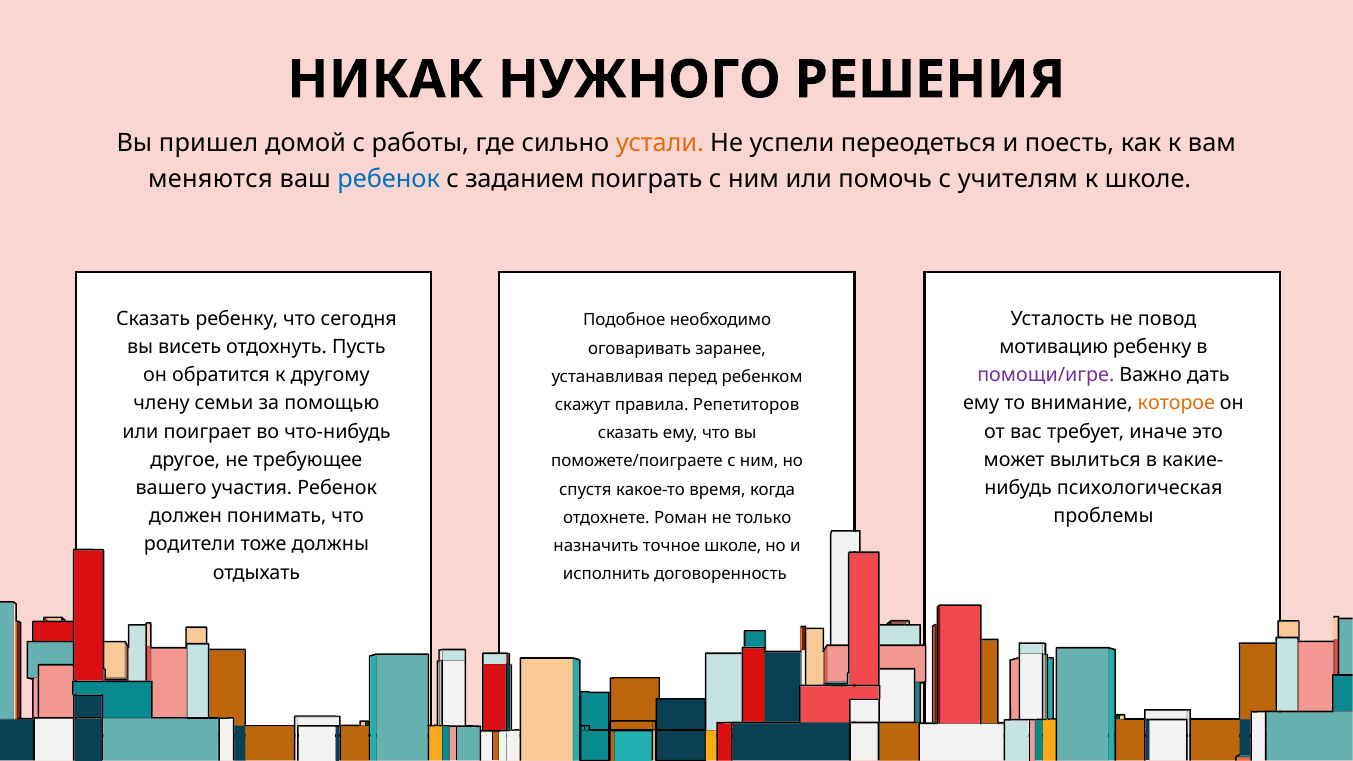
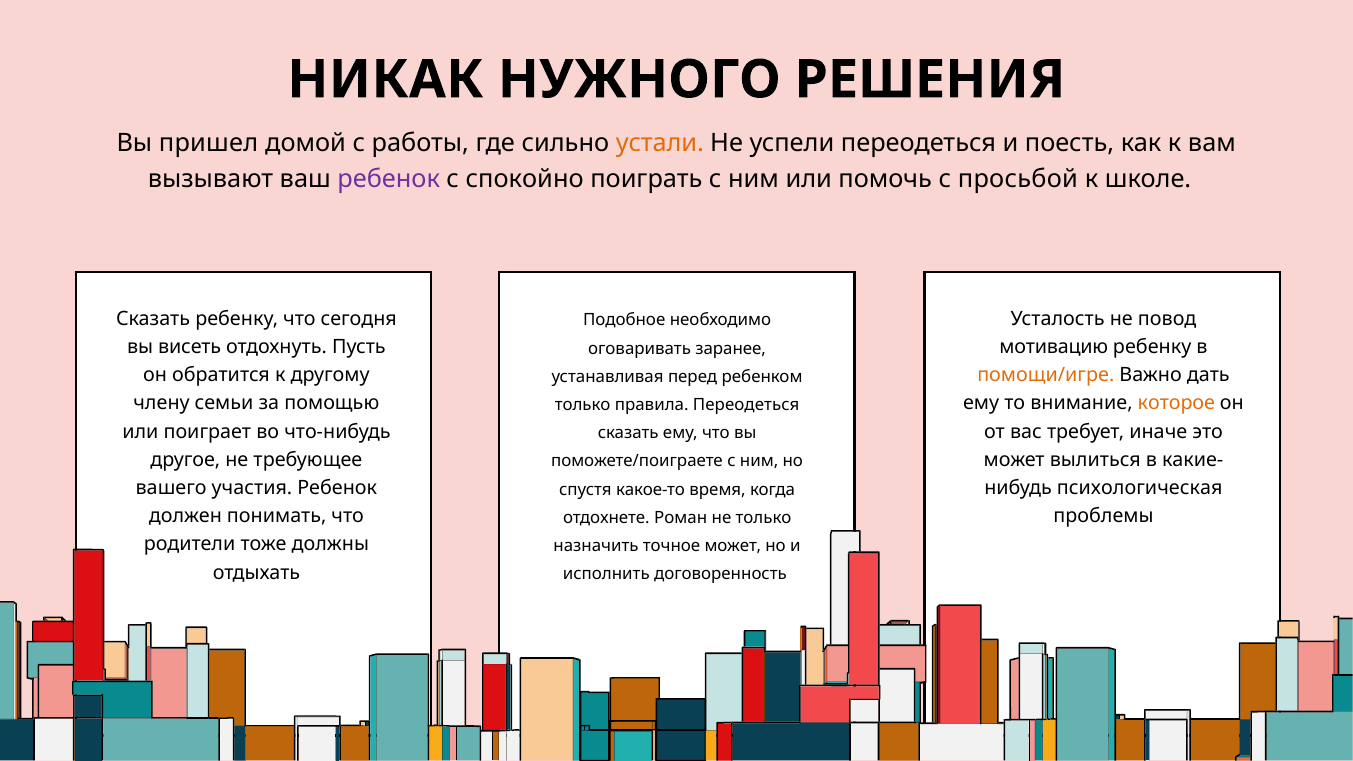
меняются: меняются -> вызывают
ребенок at (389, 180) colour: blue -> purple
заданием: заданием -> спокойно
учителям: учителям -> просьбой
помощи/игре colour: purple -> orange
скажут at (583, 405): скажут -> только
правила Репетиторов: Репетиторов -> Переодеться
точное школе: школе -> может
